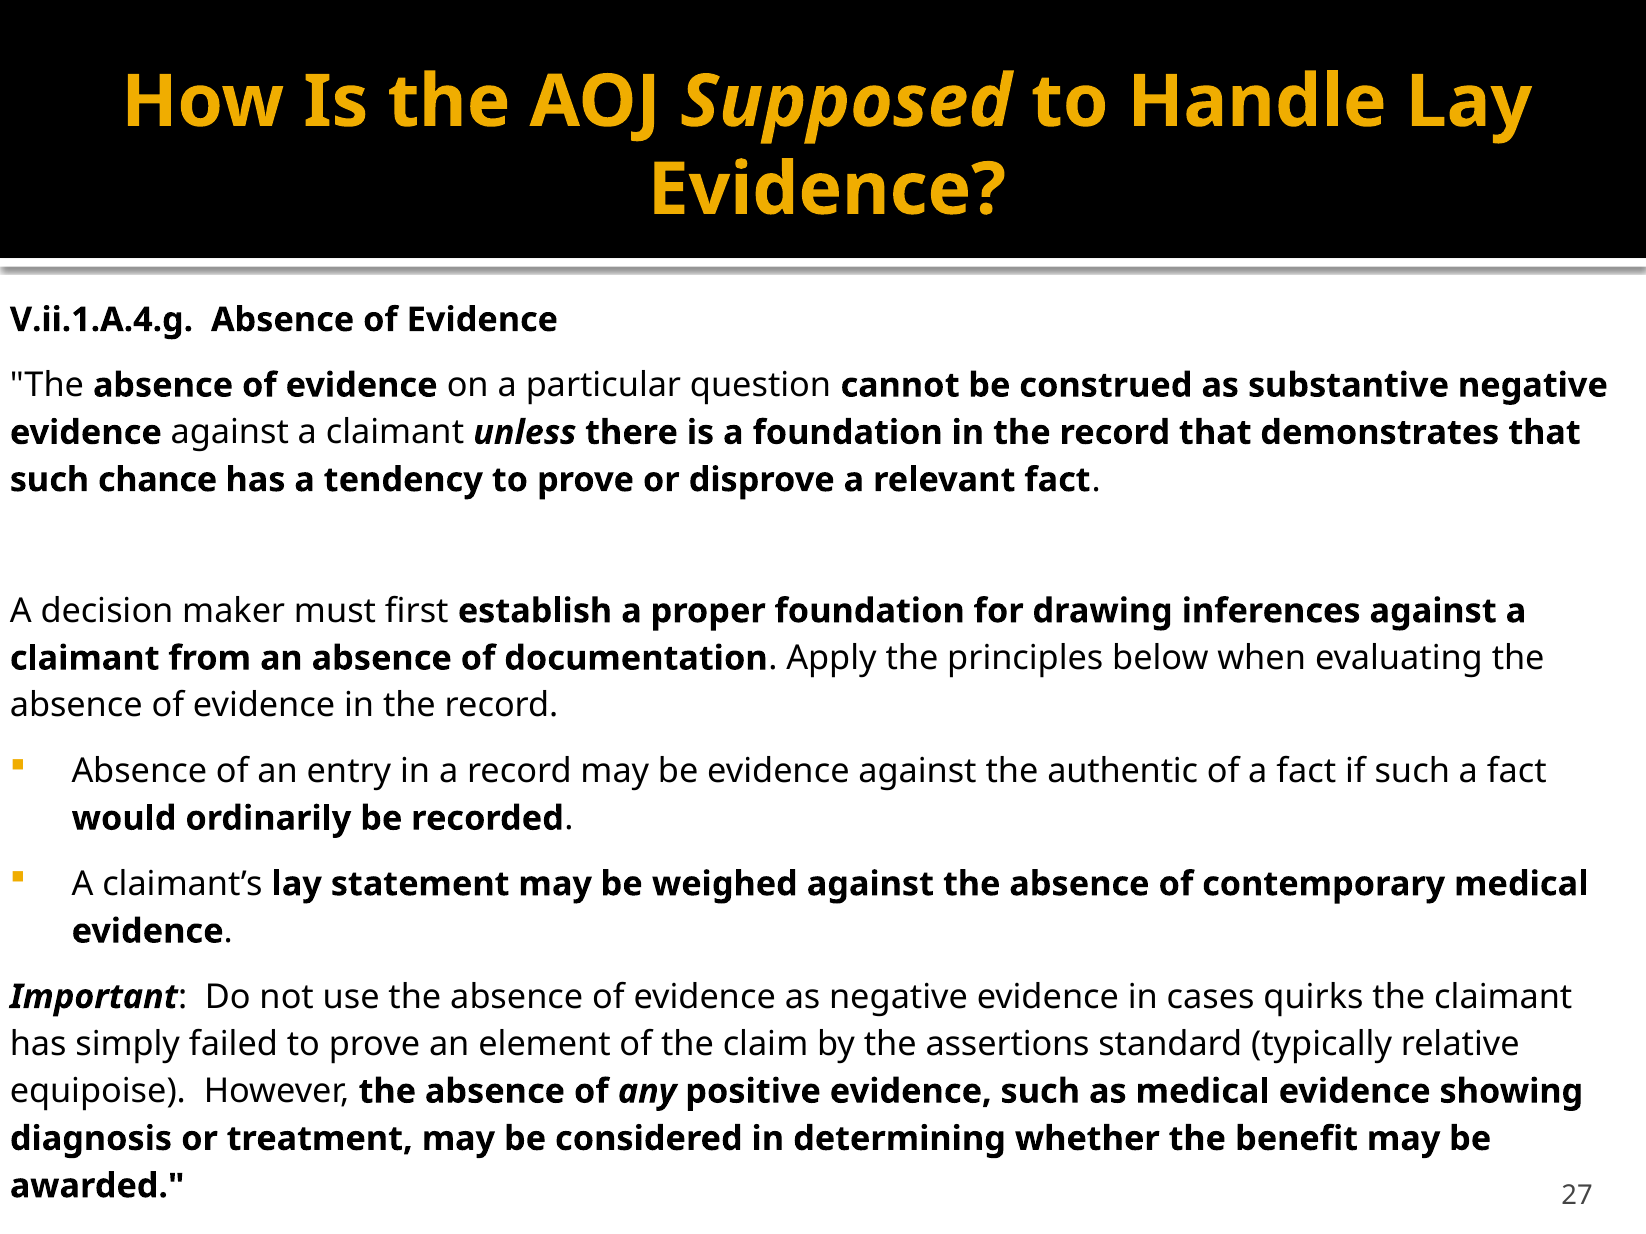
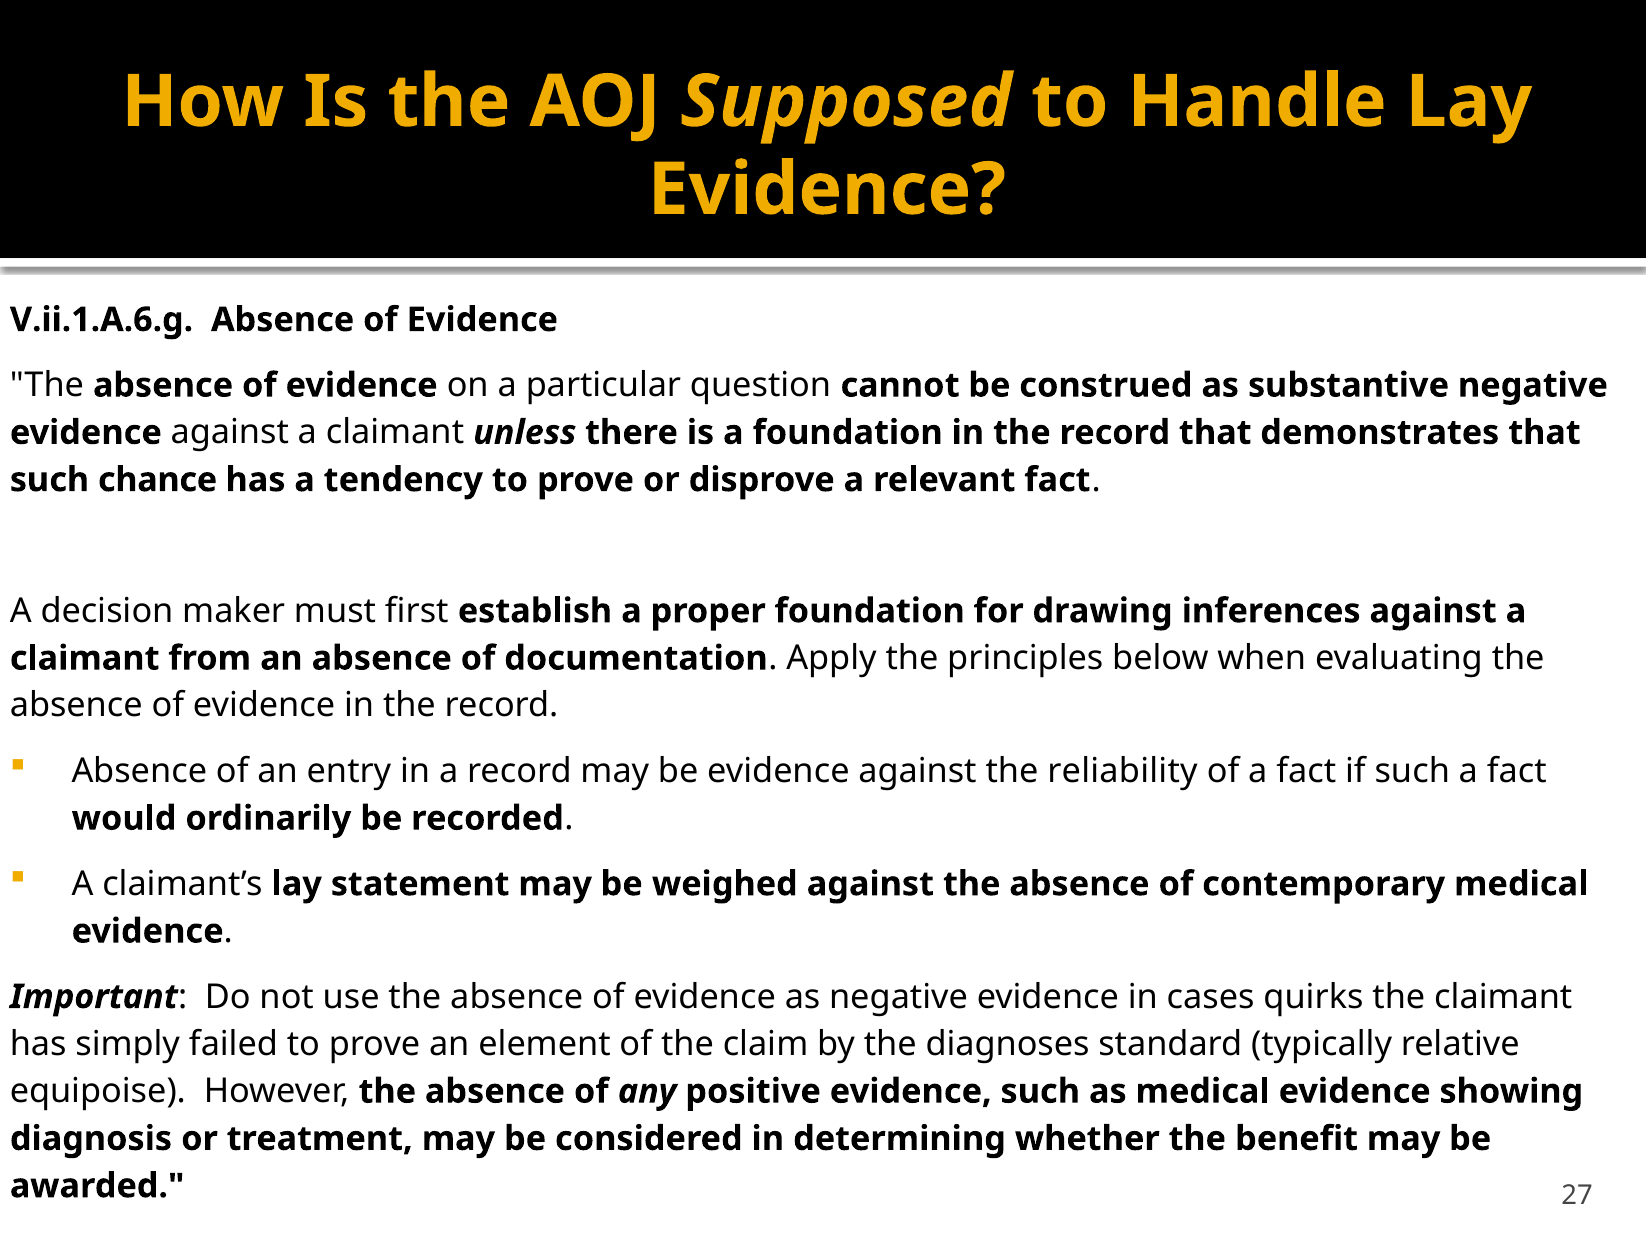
V.ii.1.A.4.g: V.ii.1.A.4.g -> V.ii.1.A.6.g
authentic: authentic -> reliability
assertions: assertions -> diagnoses
